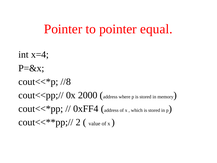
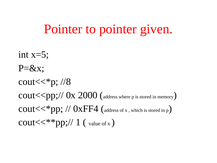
equal: equal -> given
x=4: x=4 -> x=5
2: 2 -> 1
